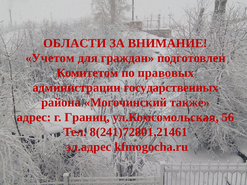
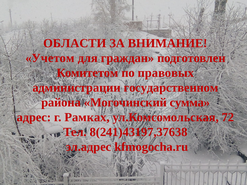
государственных: государственных -> государственном
также: также -> сумма
Границ: Границ -> Рамках
56: 56 -> 72
8(241)72801,21461: 8(241)72801,21461 -> 8(241)43197,37638
